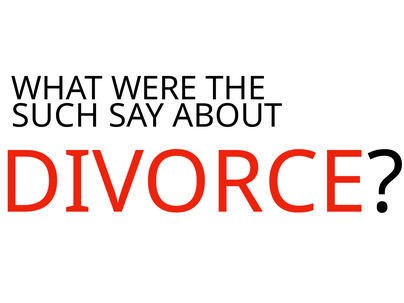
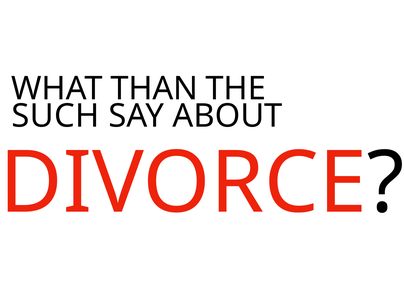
WERE: WERE -> THAN
